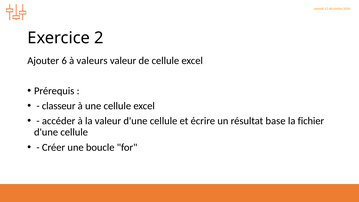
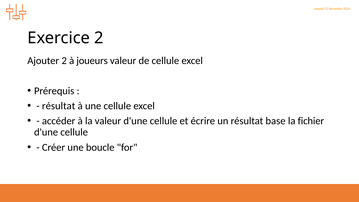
Ajouter 6: 6 -> 2
valeurs: valeurs -> joueurs
classeur at (59, 106): classeur -> résultat
